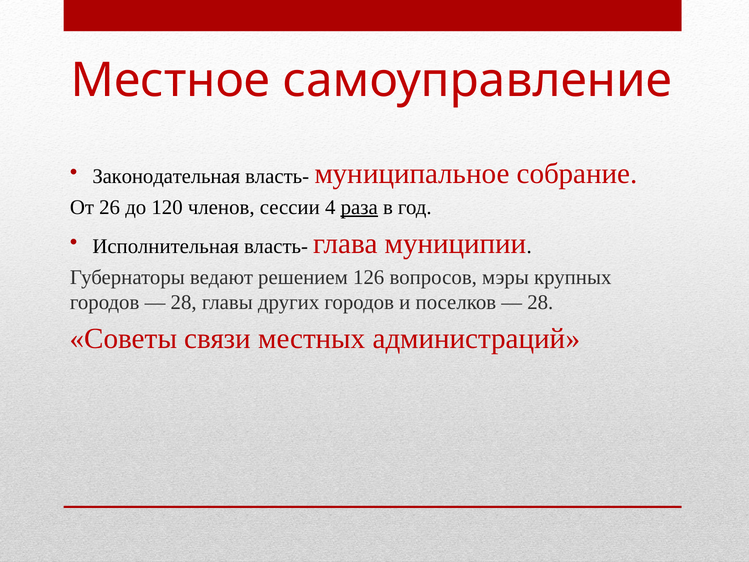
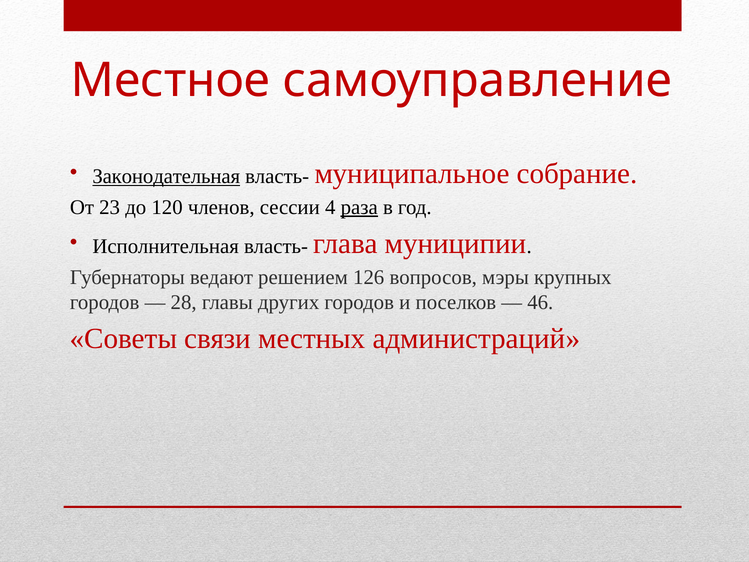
Законодательная underline: none -> present
26: 26 -> 23
28 at (540, 302): 28 -> 46
